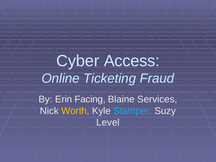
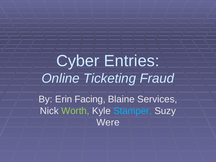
Access: Access -> Entries
Worth colour: yellow -> light green
Level: Level -> Were
